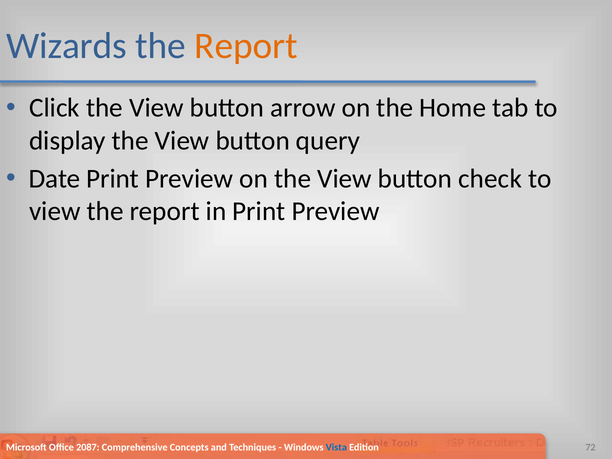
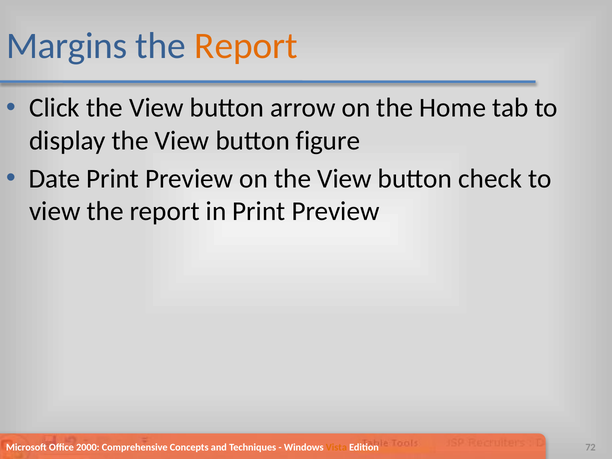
Wizards: Wizards -> Margins
query: query -> figure
2087: 2087 -> 2000
Vista colour: blue -> orange
